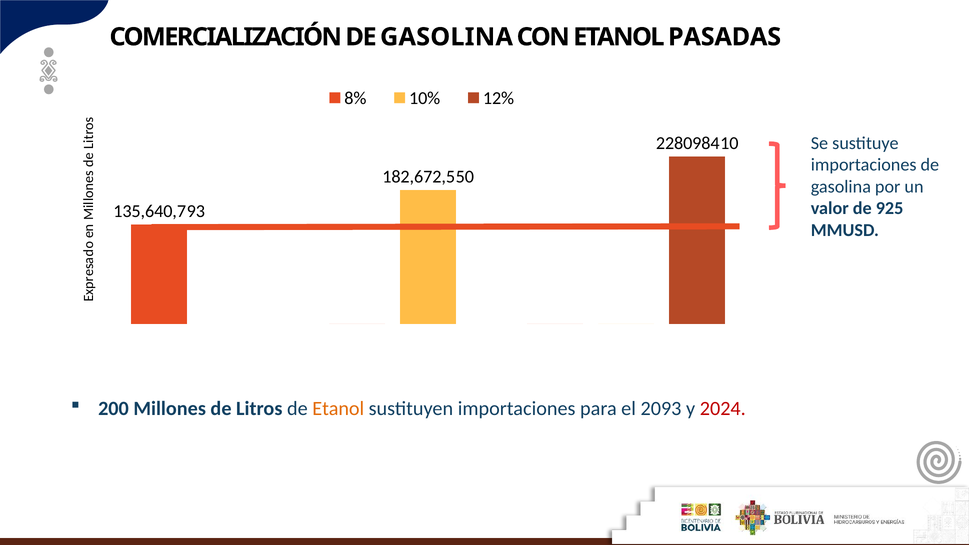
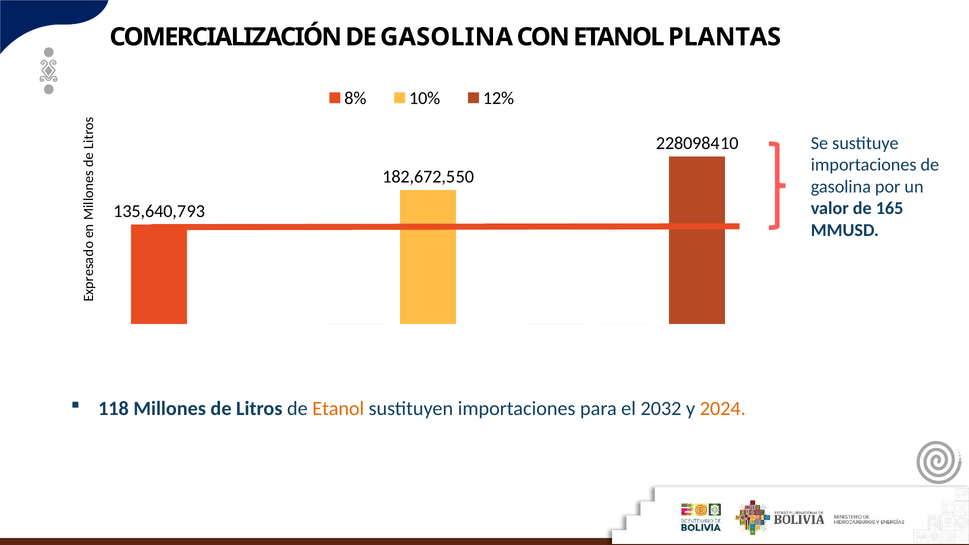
PASADAS: PASADAS -> PLANTAS
925: 925 -> 165
200: 200 -> 118
2093: 2093 -> 2032
2024 colour: red -> orange
